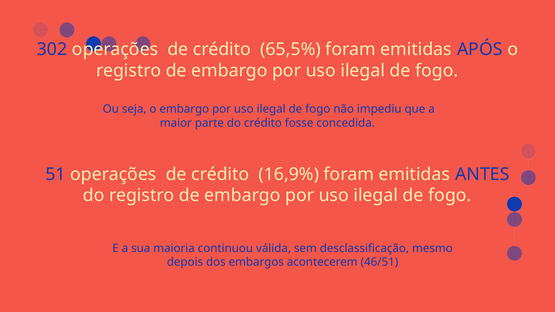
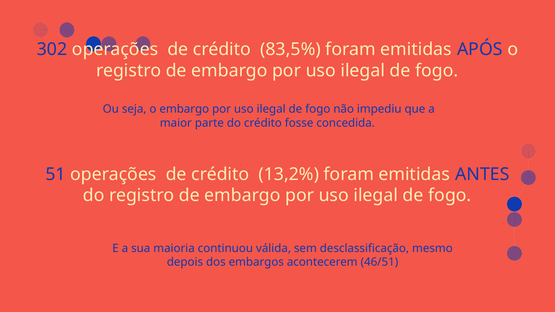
65,5%: 65,5% -> 83,5%
16,9%: 16,9% -> 13,2%
